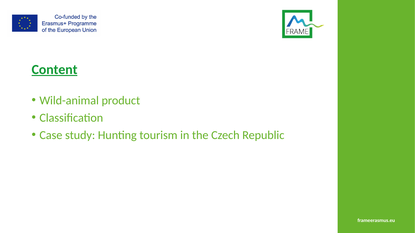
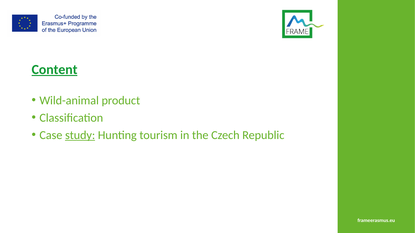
study underline: none -> present
